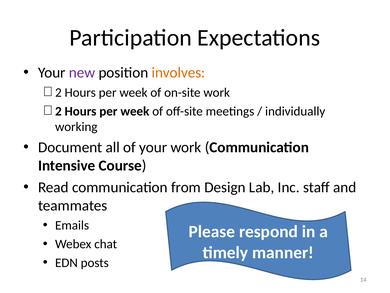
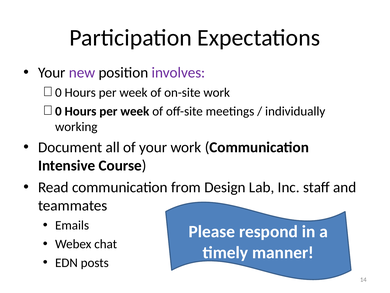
involves colour: orange -> purple
2 at (58, 92): 2 -> 0
2 at (58, 111): 2 -> 0
